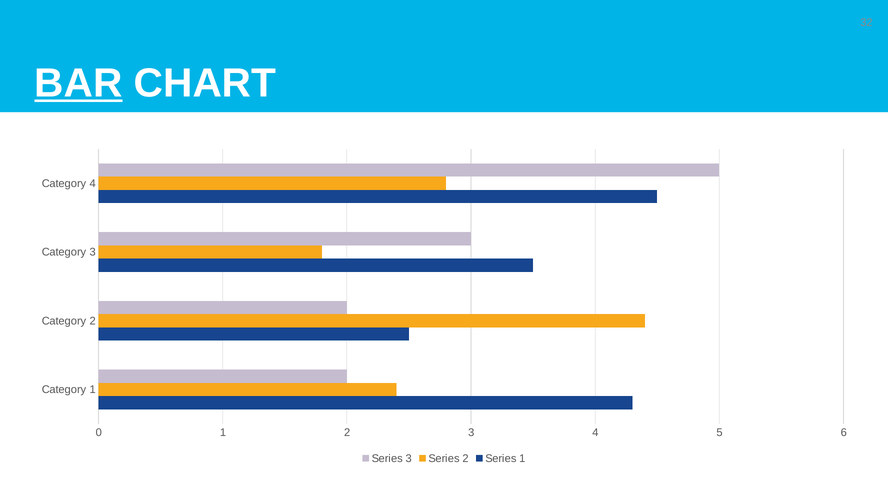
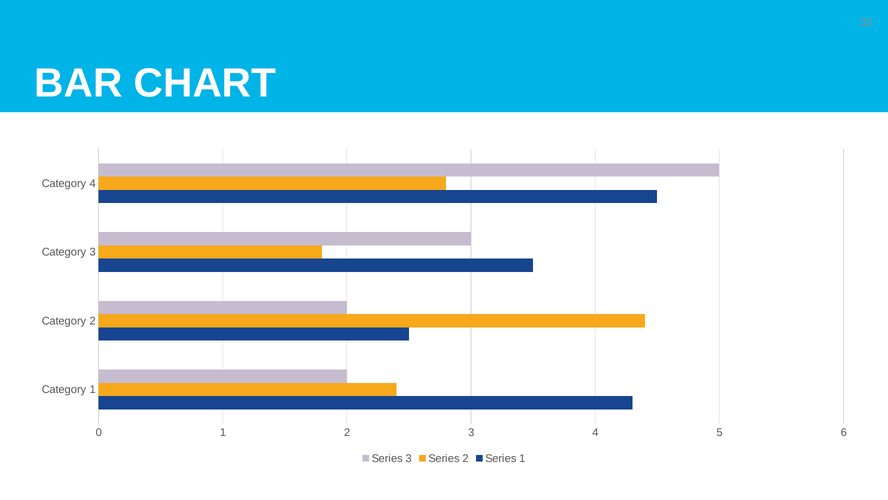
BAR underline: present -> none
